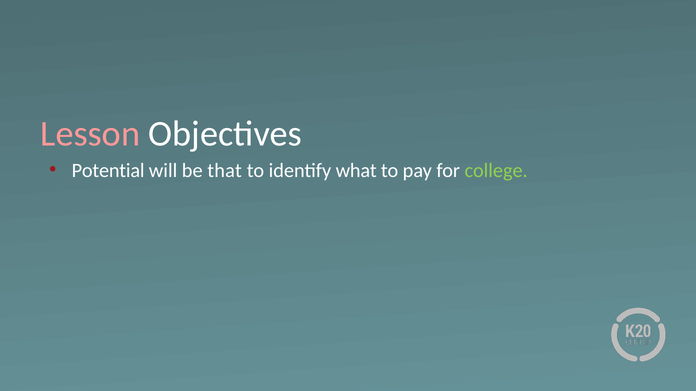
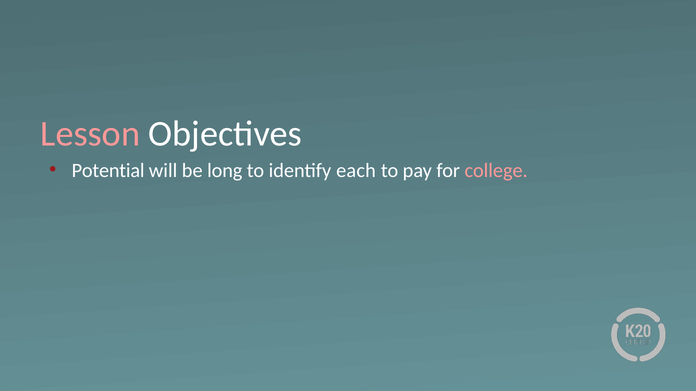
that: that -> long
what: what -> each
college colour: light green -> pink
